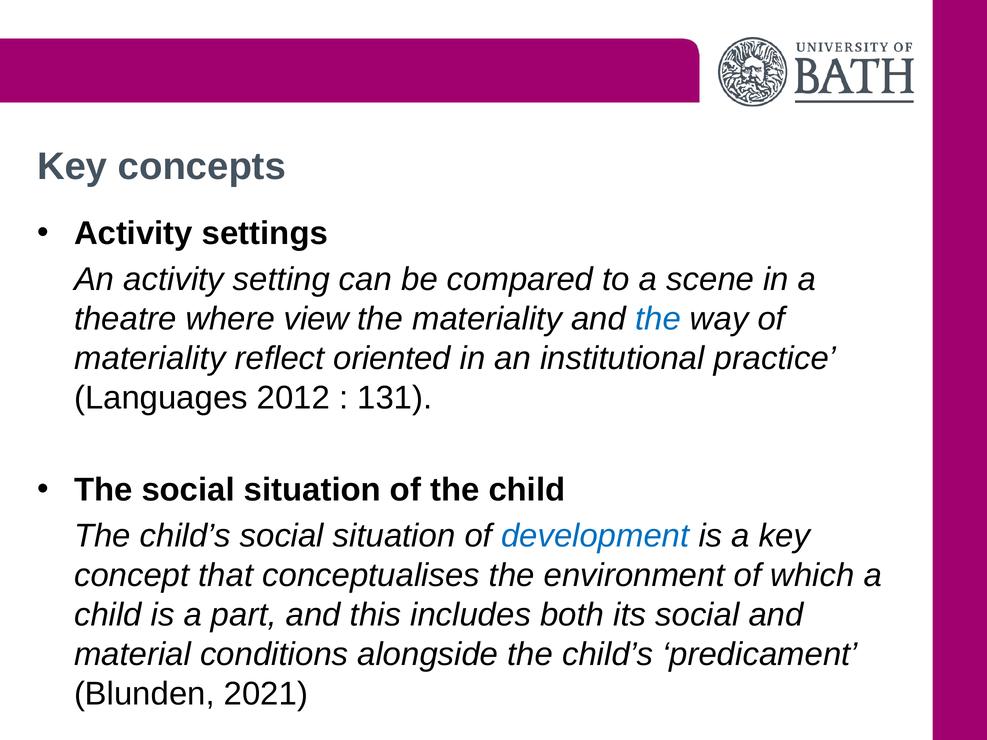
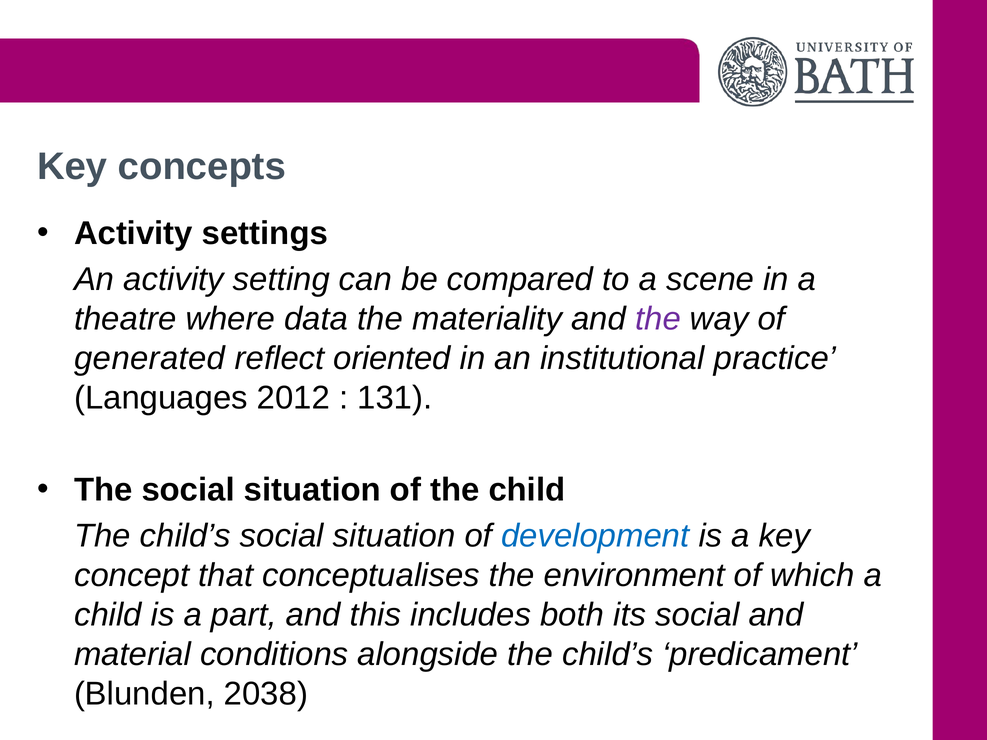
view: view -> data
the at (658, 319) colour: blue -> purple
materiality at (150, 359): materiality -> generated
2021: 2021 -> 2038
